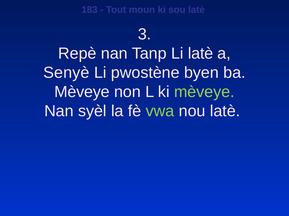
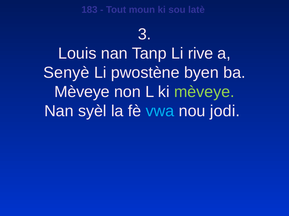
Repè: Repè -> Louis
Li latè: latè -> rive
vwa colour: light green -> light blue
nou latè: latè -> jodi
